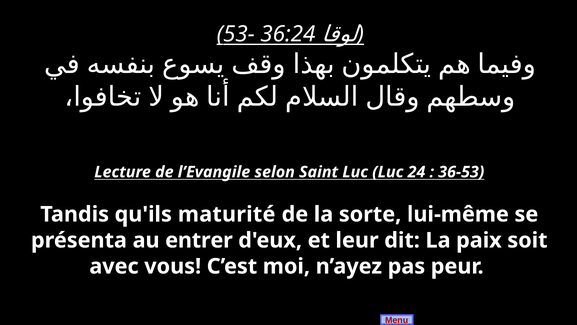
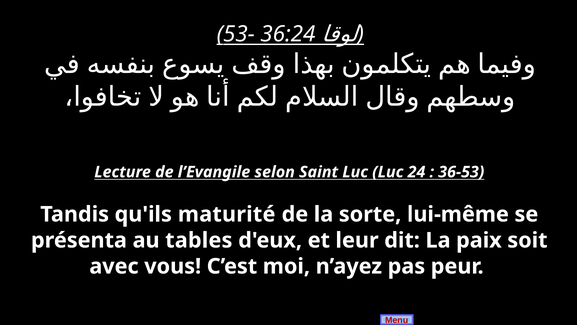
entrer: entrer -> tables
